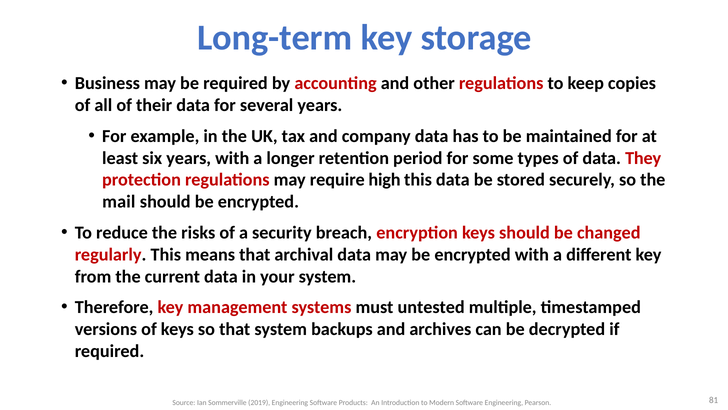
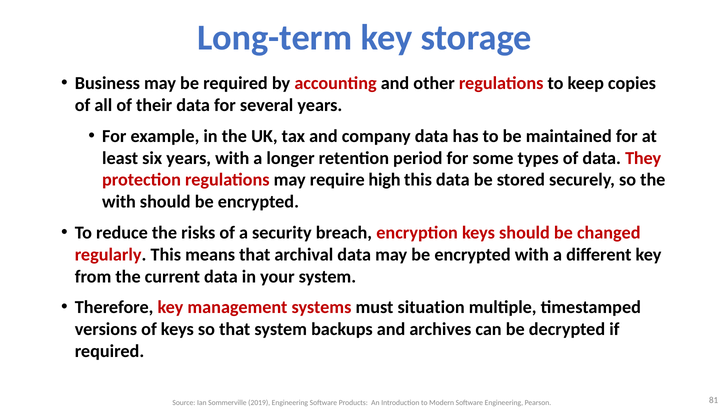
mail at (119, 202): mail -> with
untested: untested -> situation
